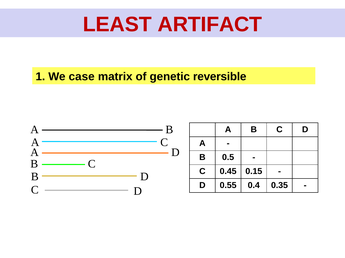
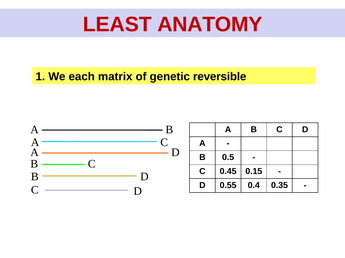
ARTIFACT: ARTIFACT -> ANATOMY
case: case -> each
